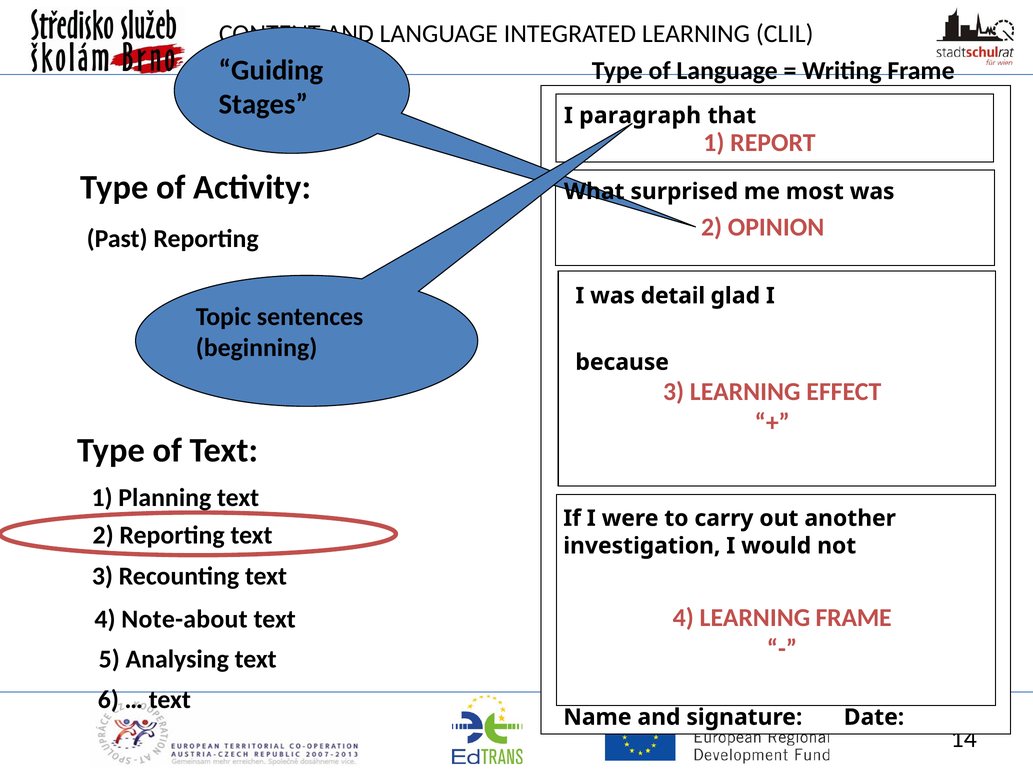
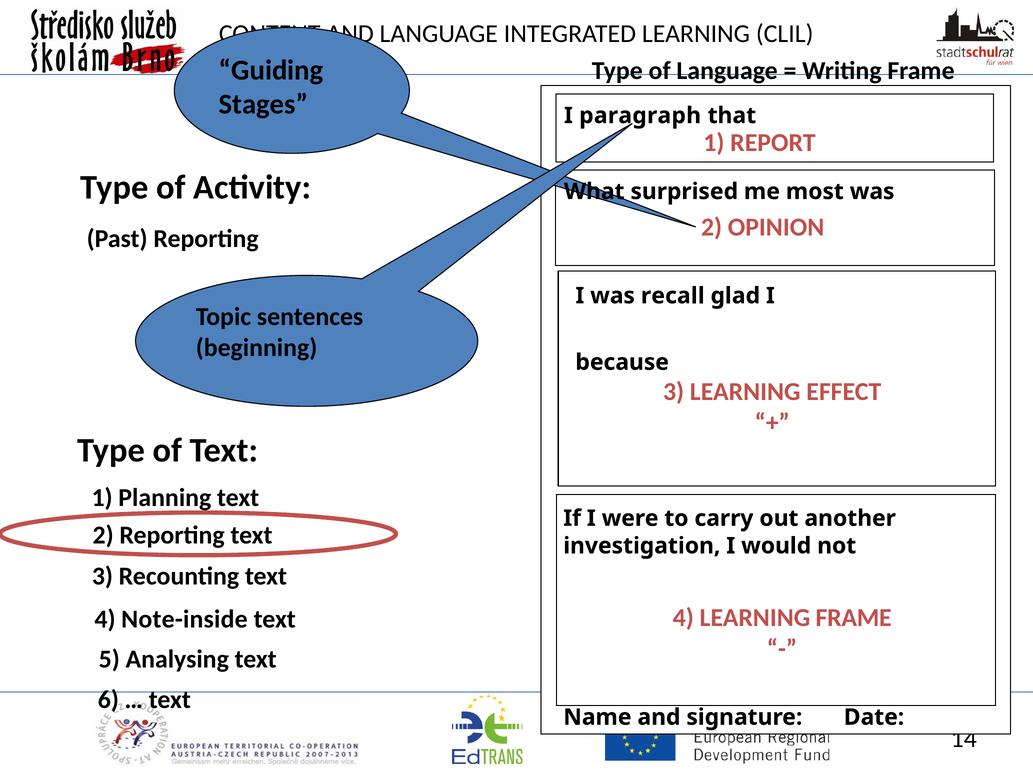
detail: detail -> recall
Note-about: Note-about -> Note-inside
